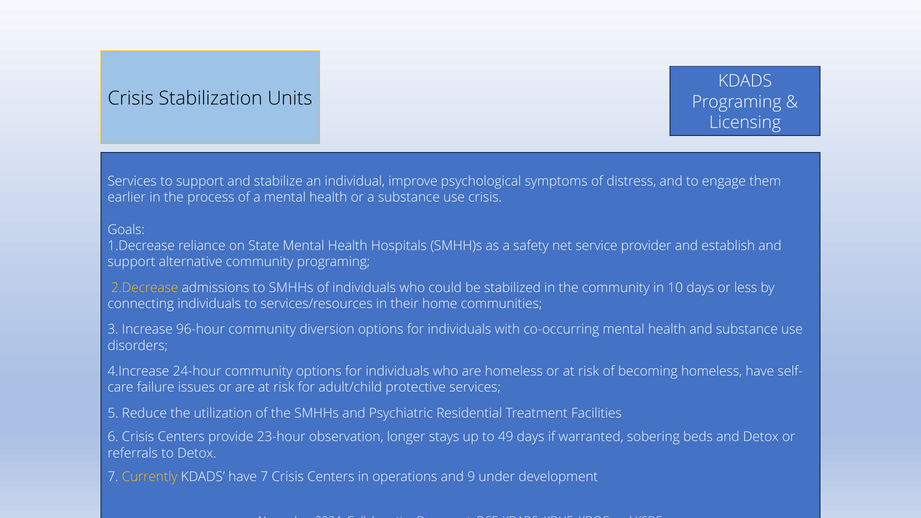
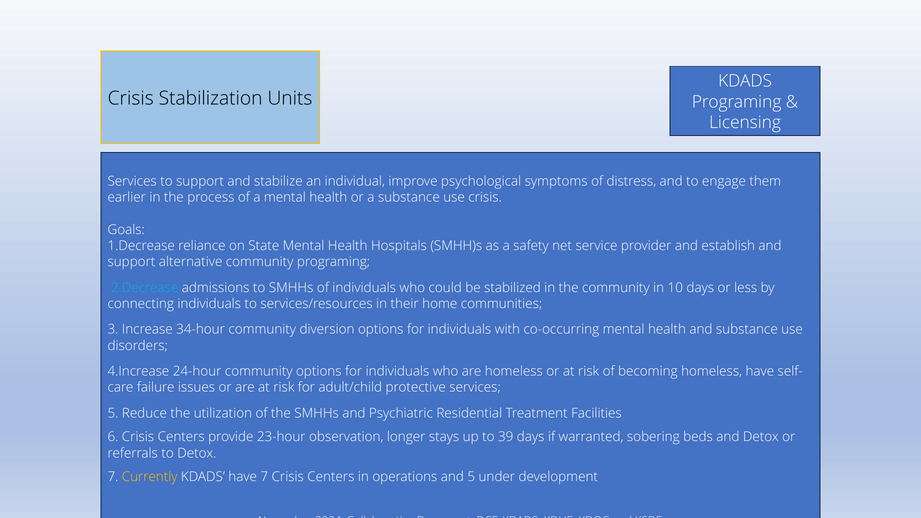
2.Decrease colour: yellow -> light blue
96-hour: 96-hour -> 34-hour
49: 49 -> 39
and 9: 9 -> 5
